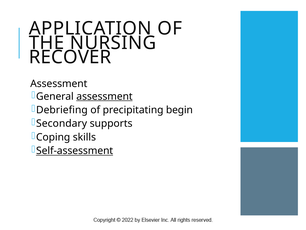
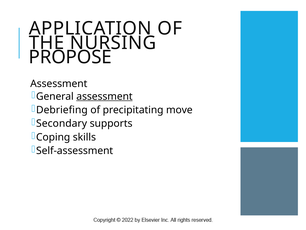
RECOVER: RECOVER -> PROPOSE
begin: begin -> move
Self-assessment underline: present -> none
